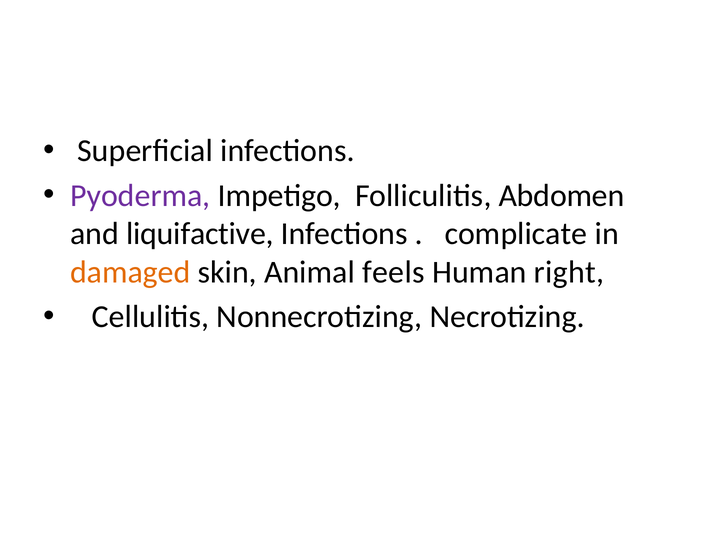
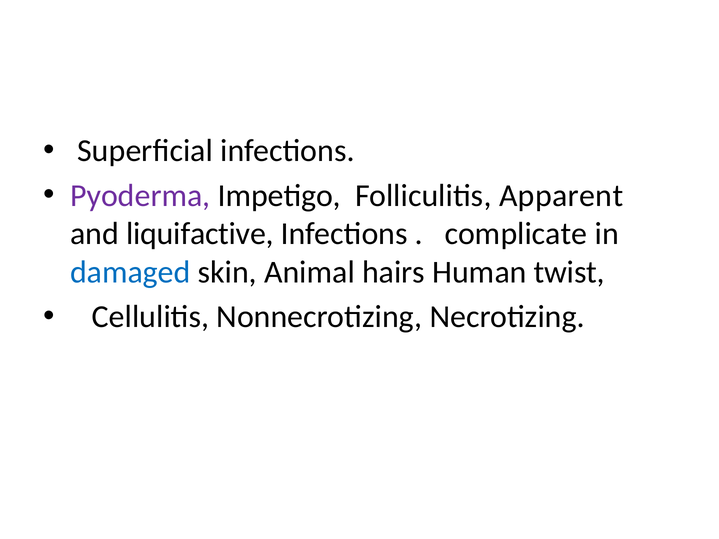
Abdomen: Abdomen -> Apparent
damaged colour: orange -> blue
feels: feels -> hairs
right: right -> twist
